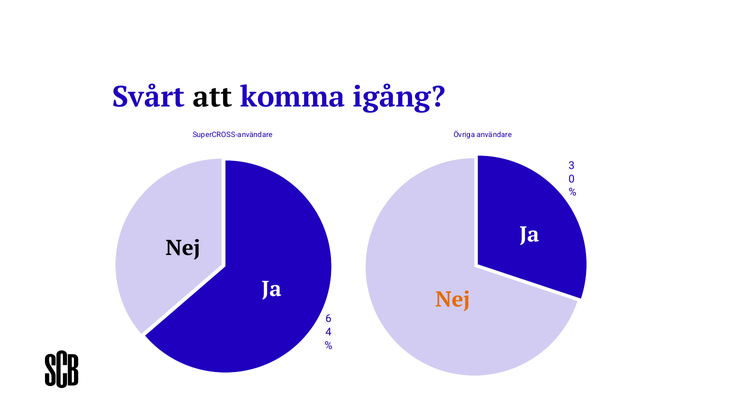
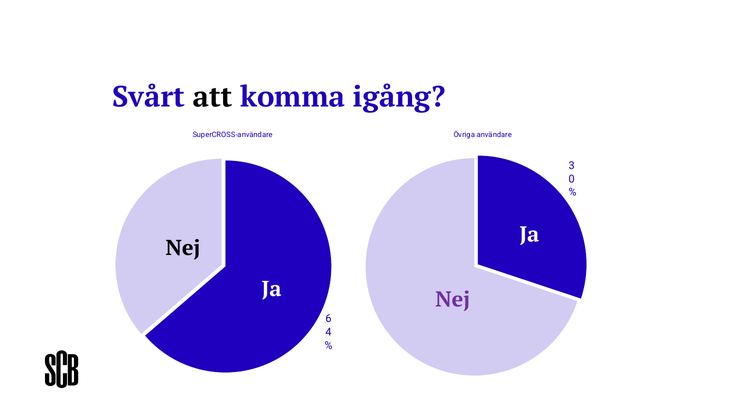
Nej at (453, 299) colour: orange -> purple
